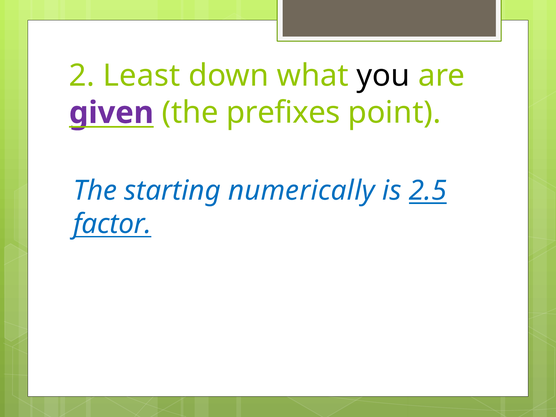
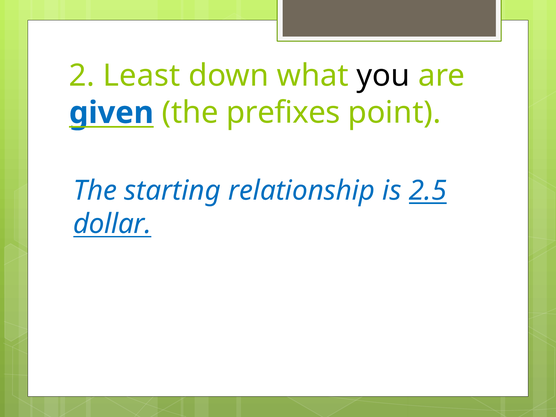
given colour: purple -> blue
numerically: numerically -> relationship
factor: factor -> dollar
